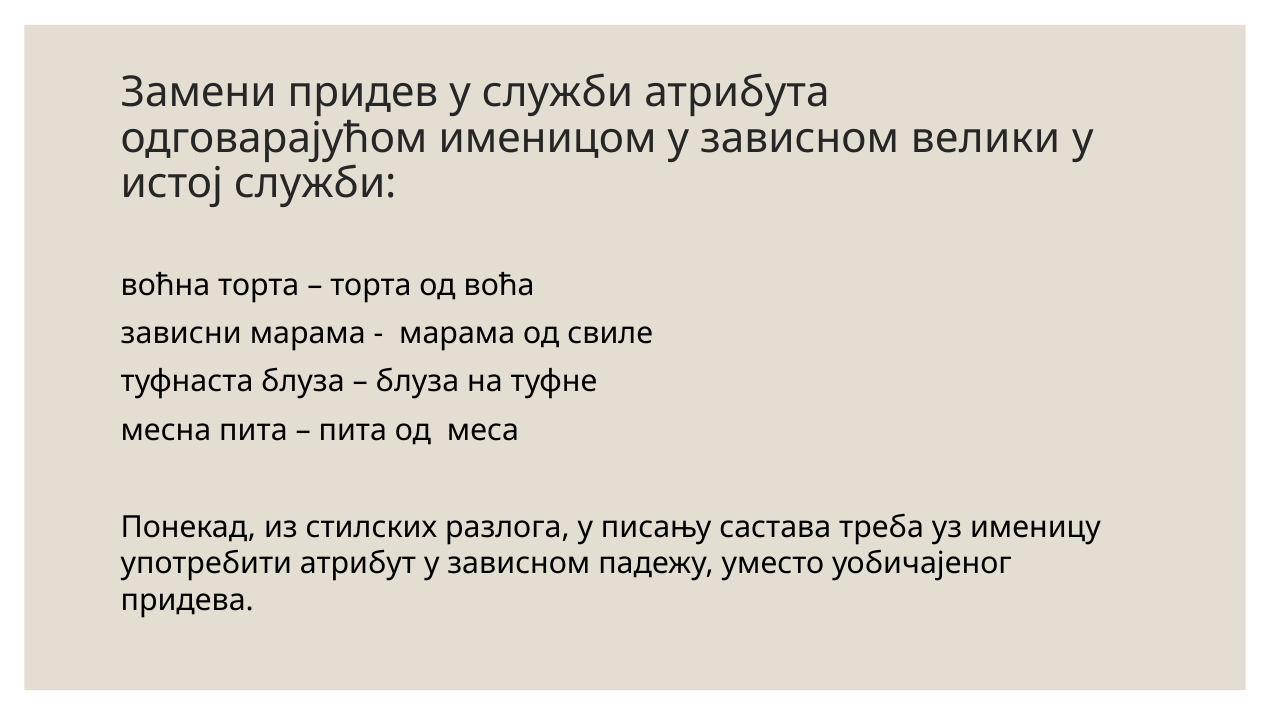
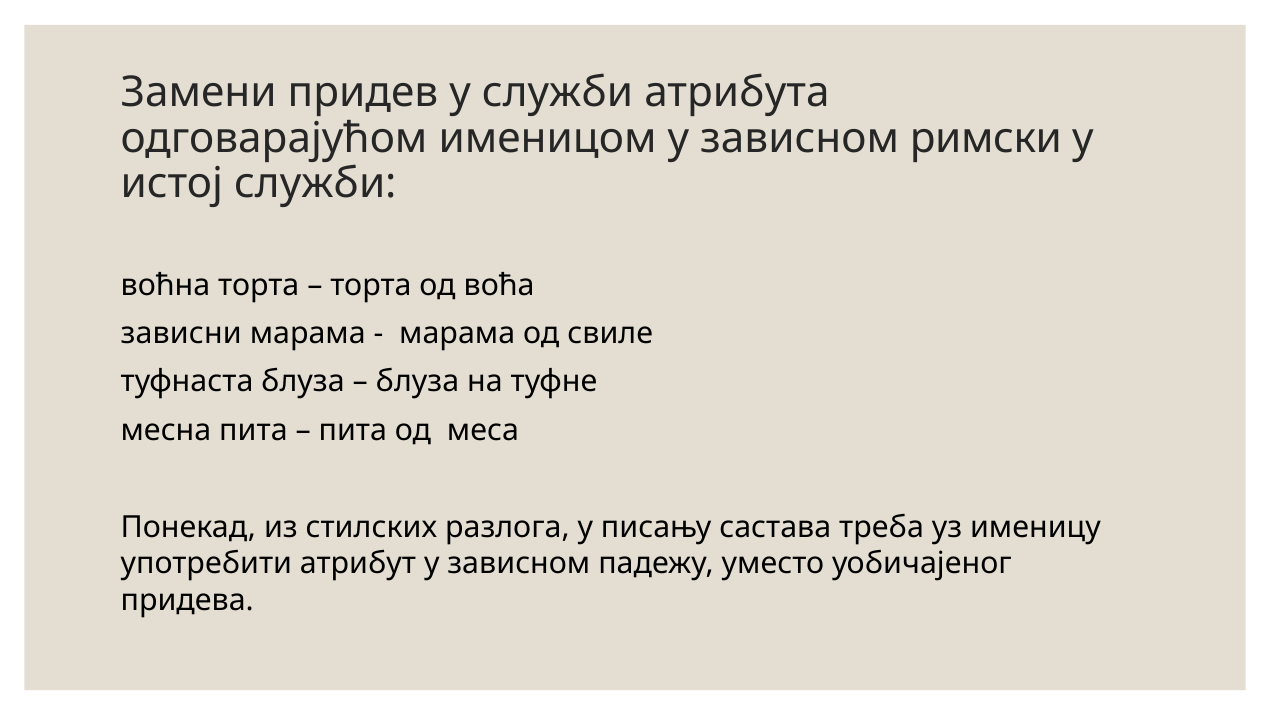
велики: велики -> римски
